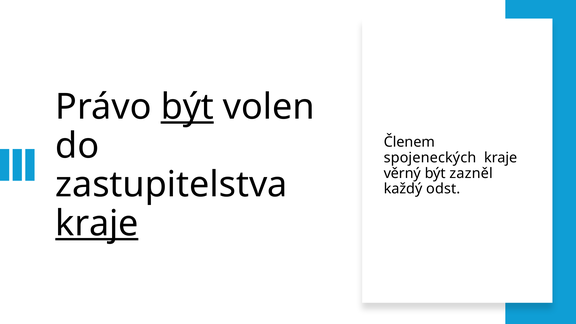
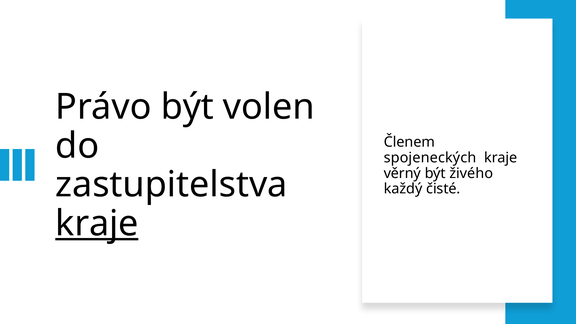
být at (187, 107) underline: present -> none
zazněl: zazněl -> živého
odst: odst -> čisté
